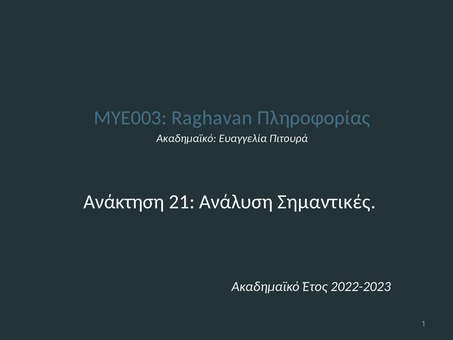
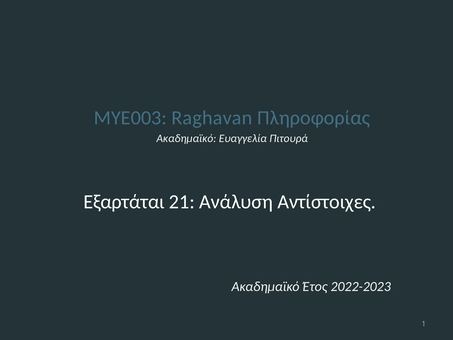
Ανάκτηση: Ανάκτηση -> Εξαρτάται
Σημαντικές: Σημαντικές -> Αντίστοιχες
